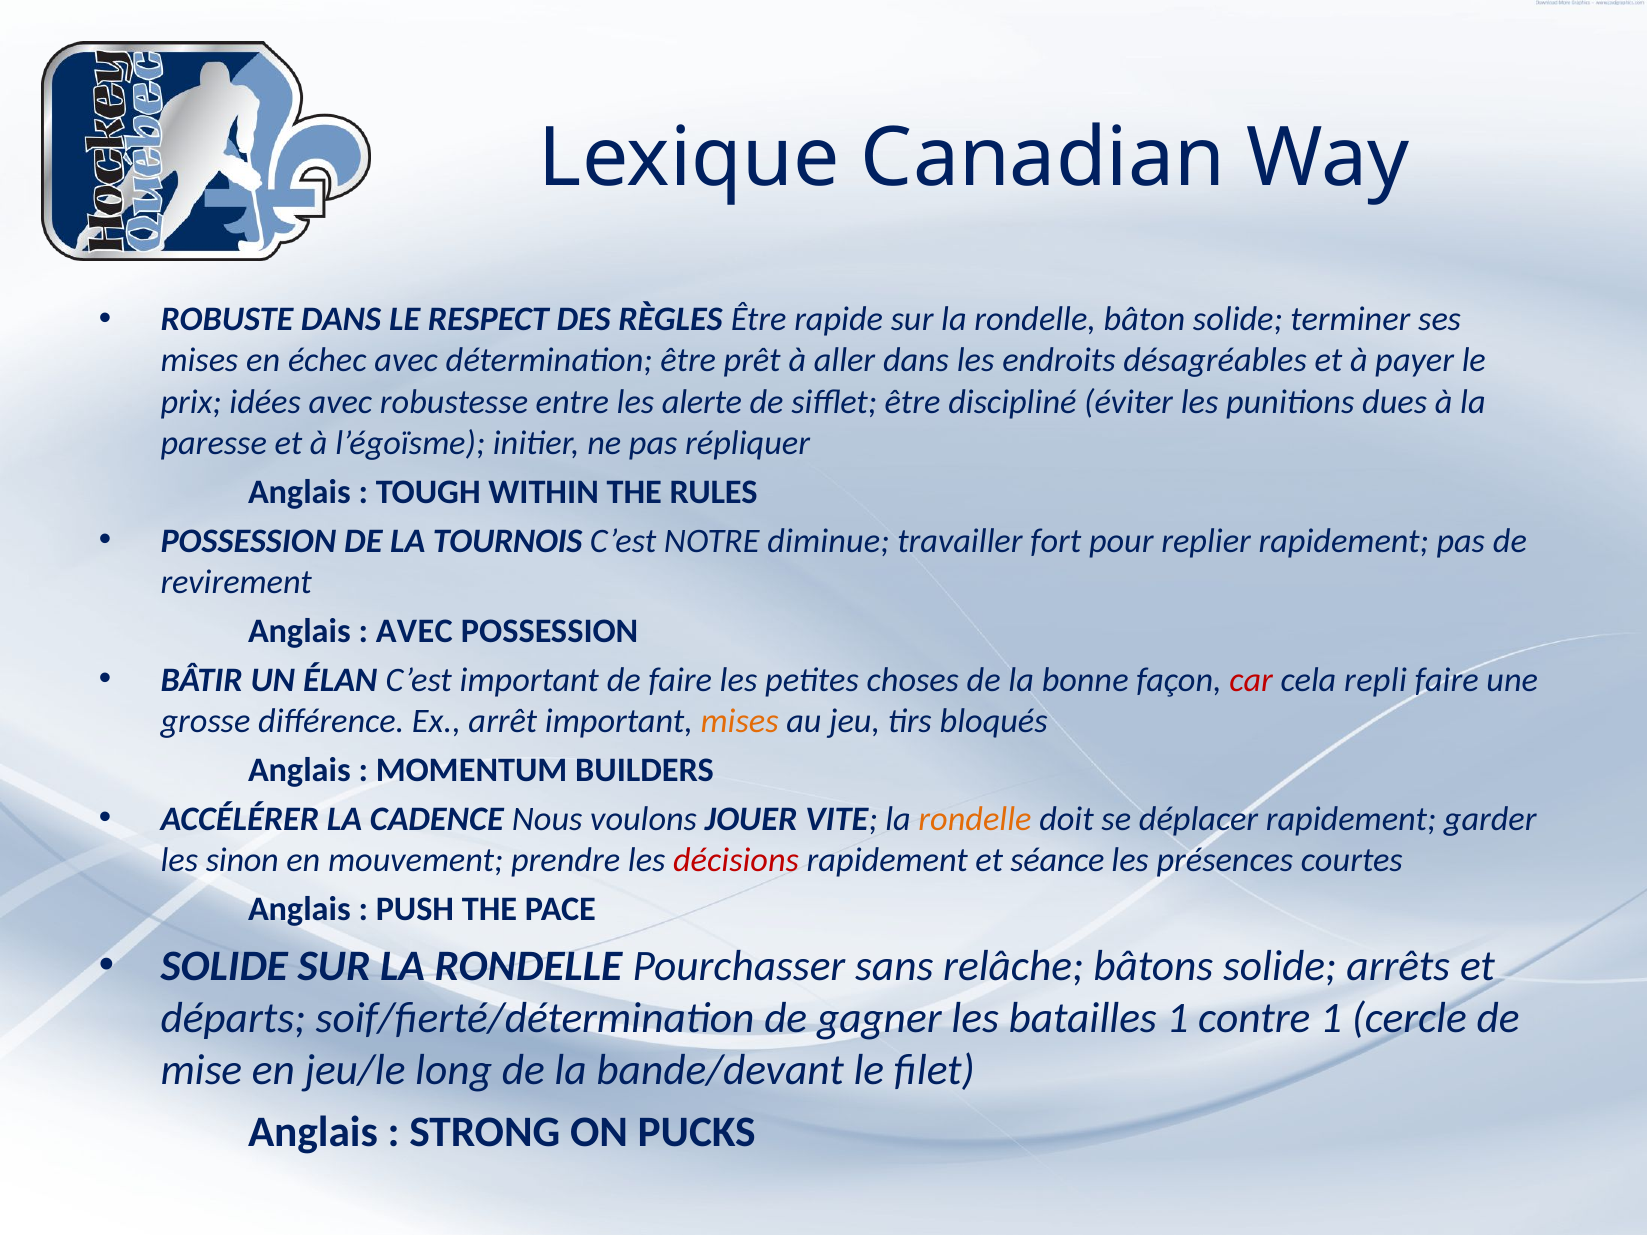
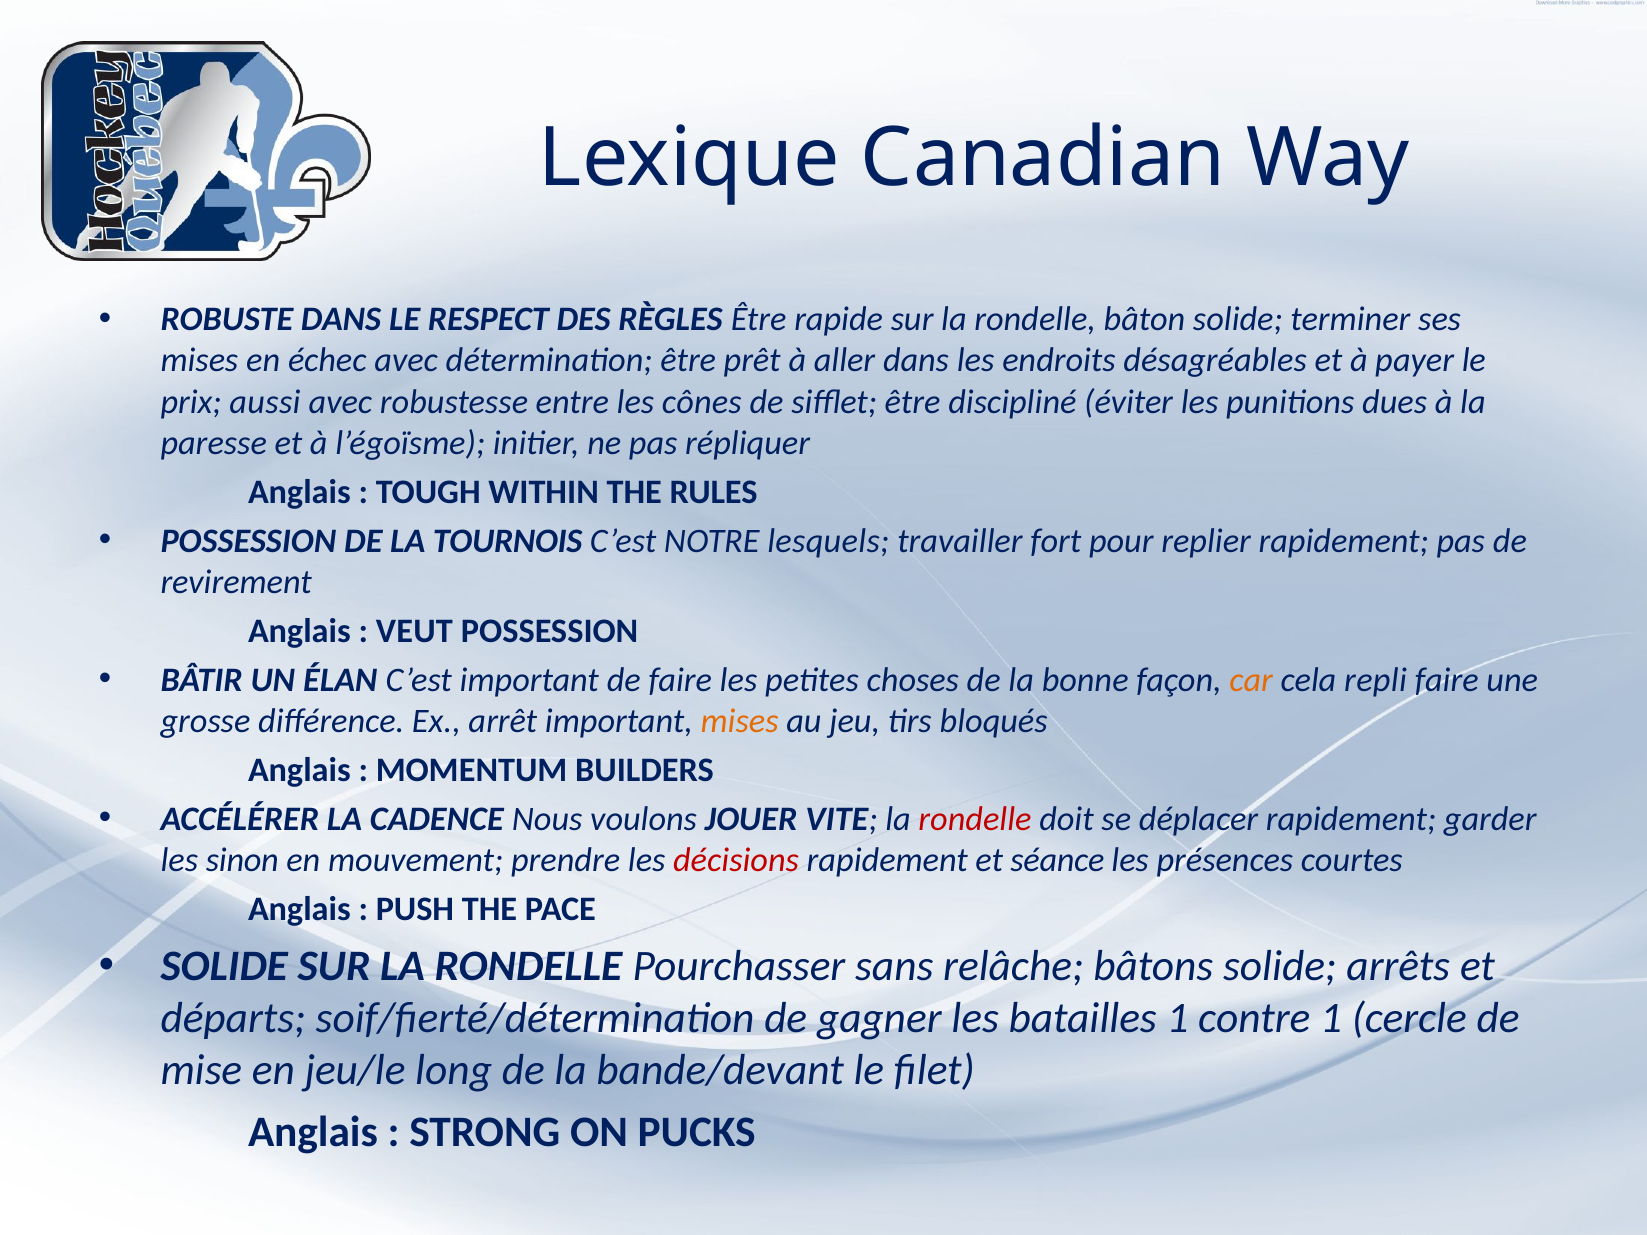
idées: idées -> aussi
alerte: alerte -> cônes
diminue: diminue -> lesquels
AVEC at (414, 631): AVEC -> VEUT
car colour: red -> orange
rondelle at (975, 819) colour: orange -> red
